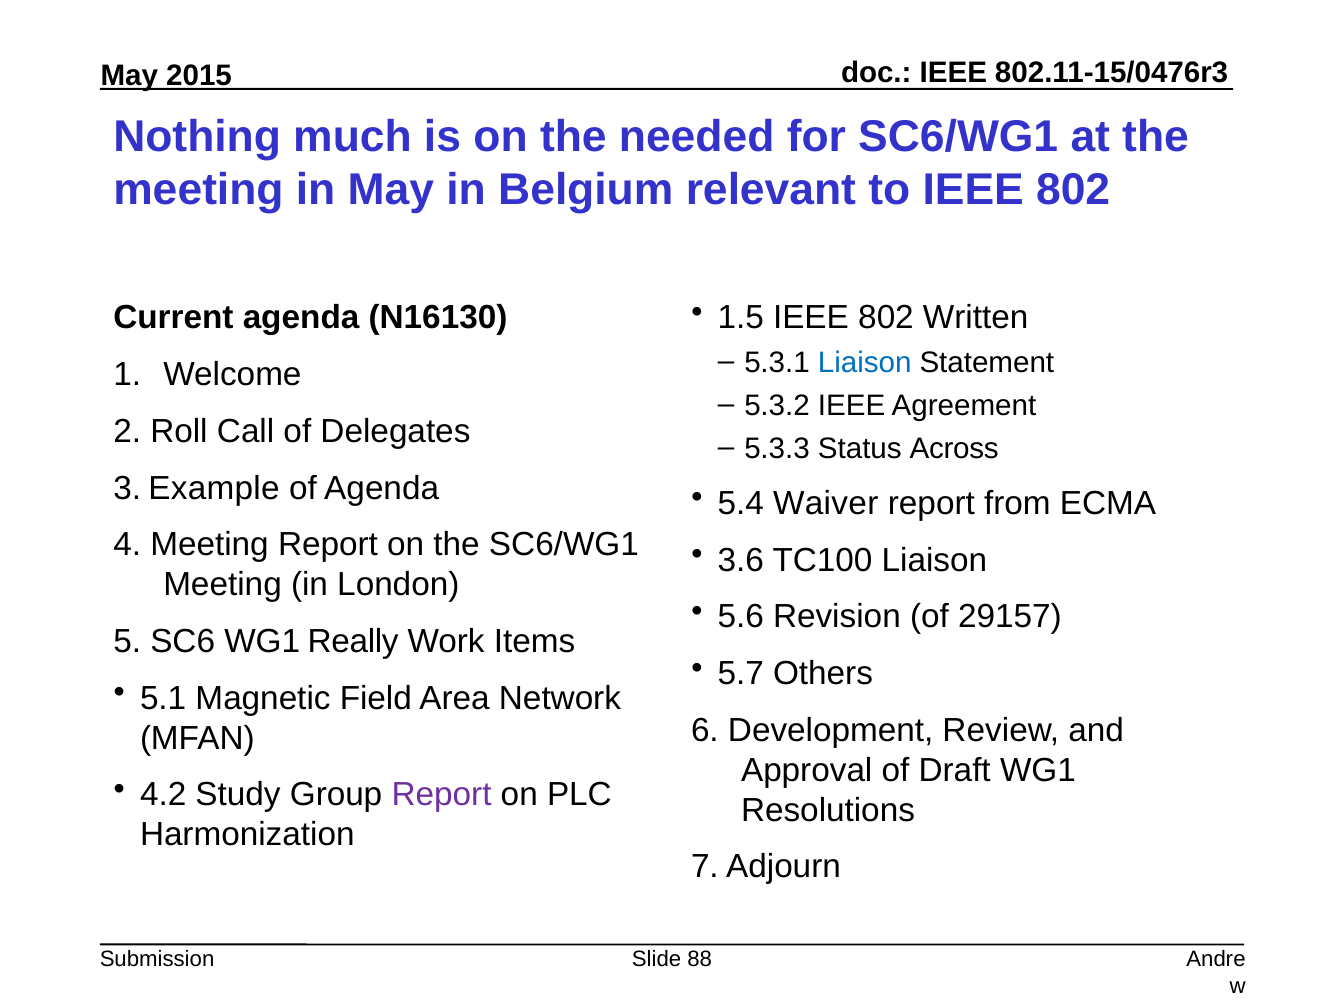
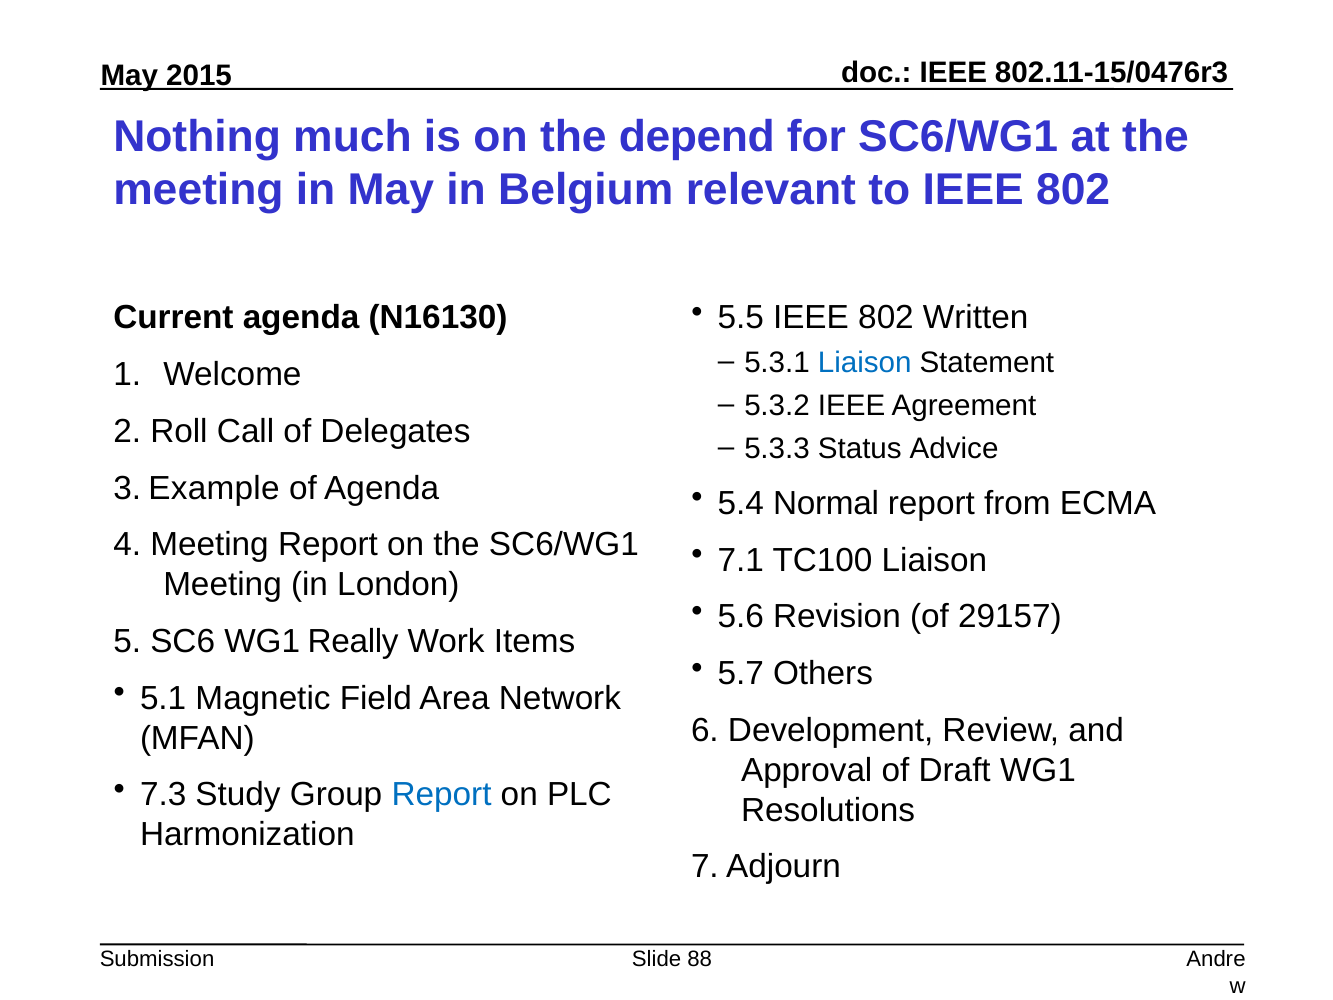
needed: needed -> depend
1.5: 1.5 -> 5.5
Across: Across -> Advice
Waiver: Waiver -> Normal
3.6: 3.6 -> 7.1
4.2: 4.2 -> 7.3
Report at (442, 795) colour: purple -> blue
